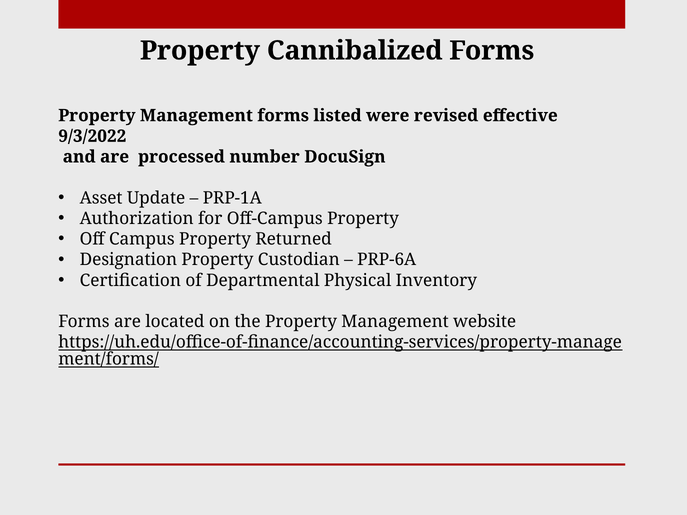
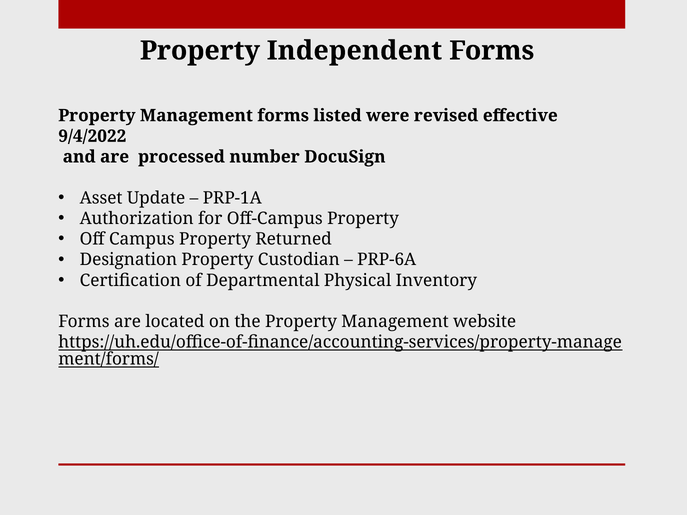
Cannibalized: Cannibalized -> Independent
9/3/2022: 9/3/2022 -> 9/4/2022
